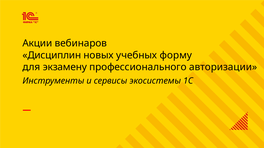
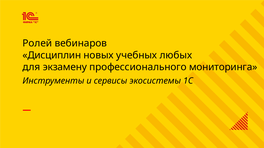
Акции: Акции -> Ролей
форму: форму -> любых
авторизации: авторизации -> мониторинга
